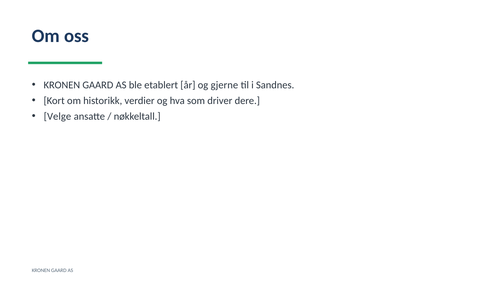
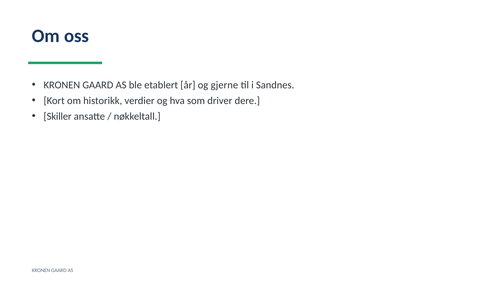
Velge: Velge -> Skiller
